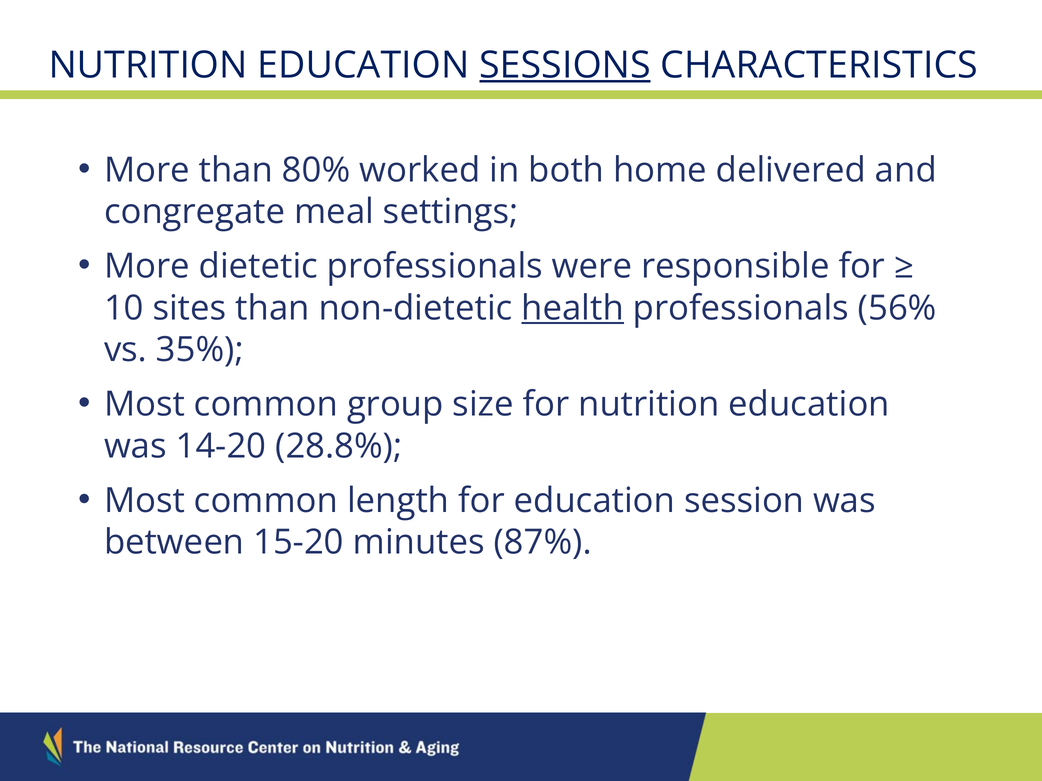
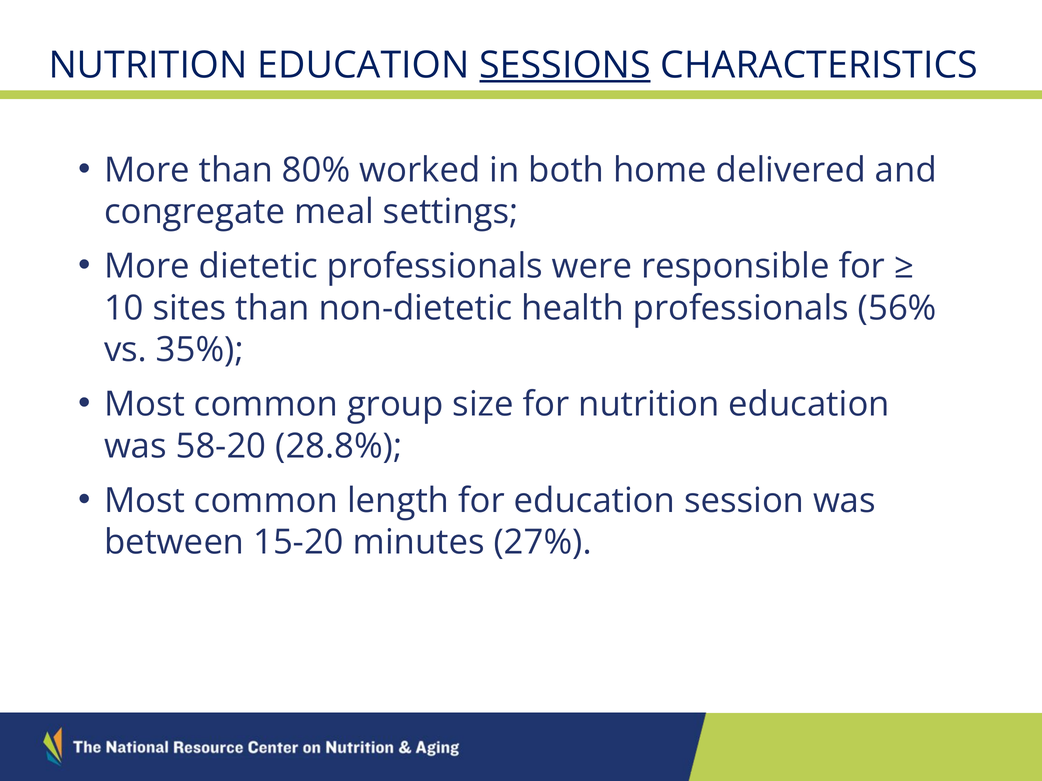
health underline: present -> none
14-20: 14-20 -> 58-20
87%: 87% -> 27%
